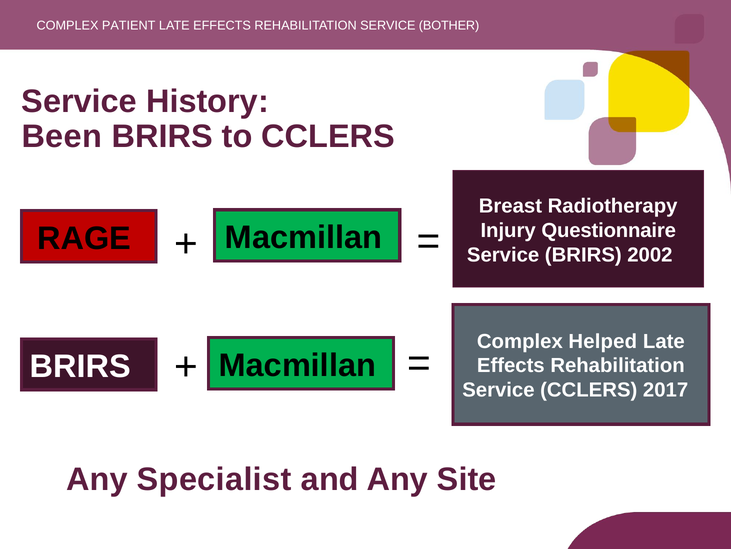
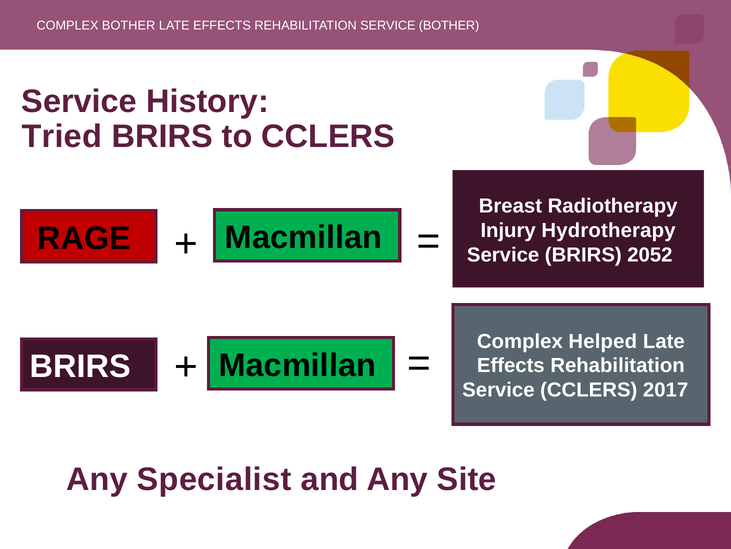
COMPLEX PATIENT: PATIENT -> BOTHER
Been: Been -> Tried
Questionnaire: Questionnaire -> Hydrotherapy
2002: 2002 -> 2052
